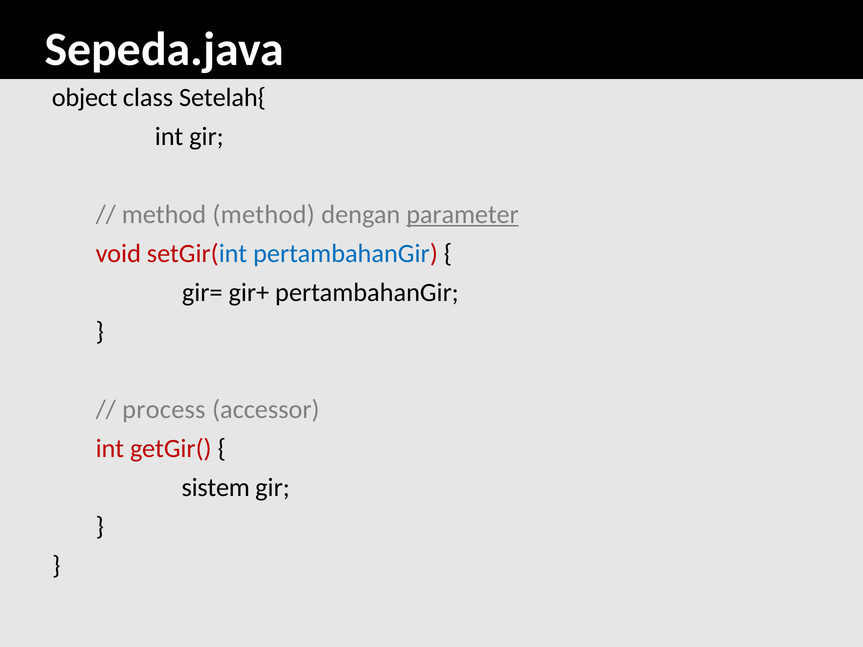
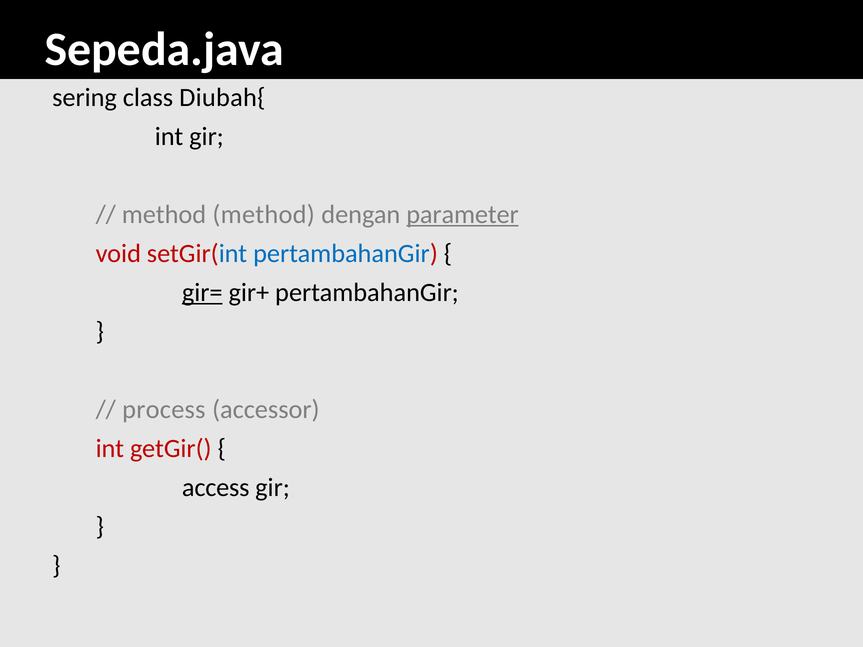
object: object -> sering
Setelah{: Setelah{ -> Diubah{
gir= underline: none -> present
sistem: sistem -> access
